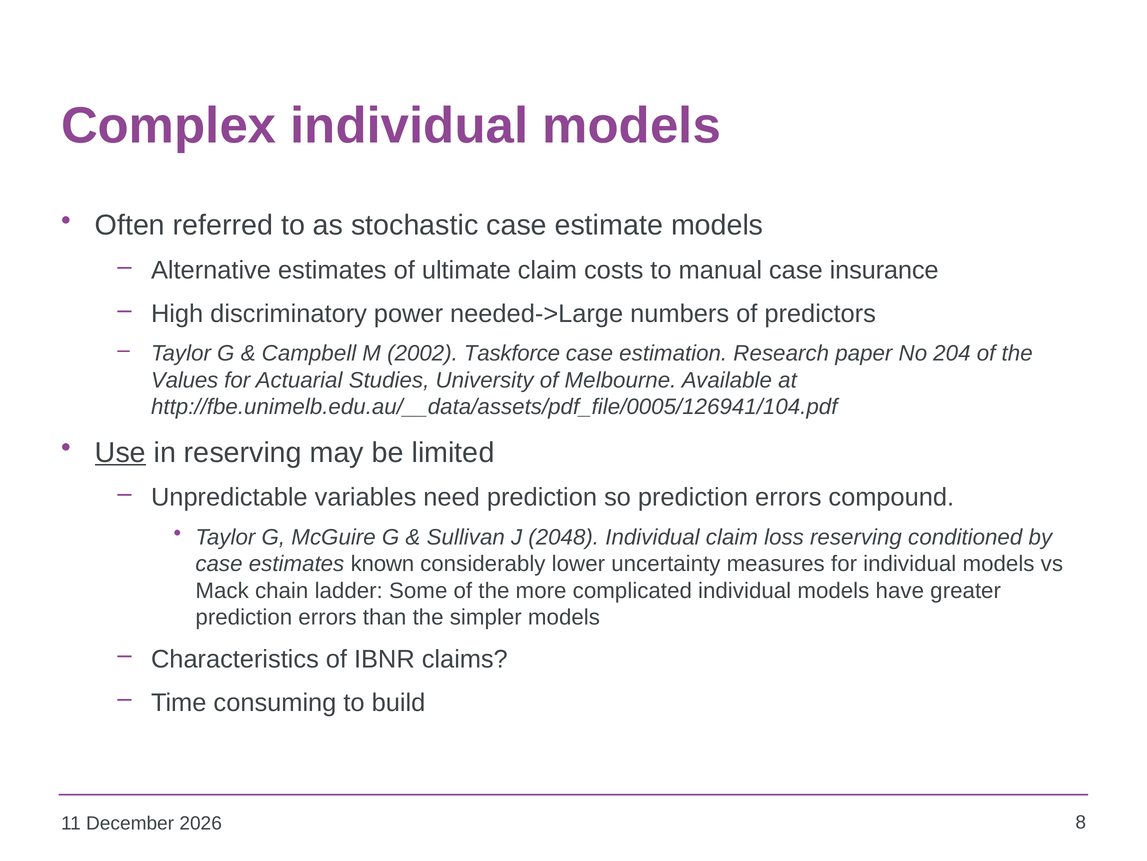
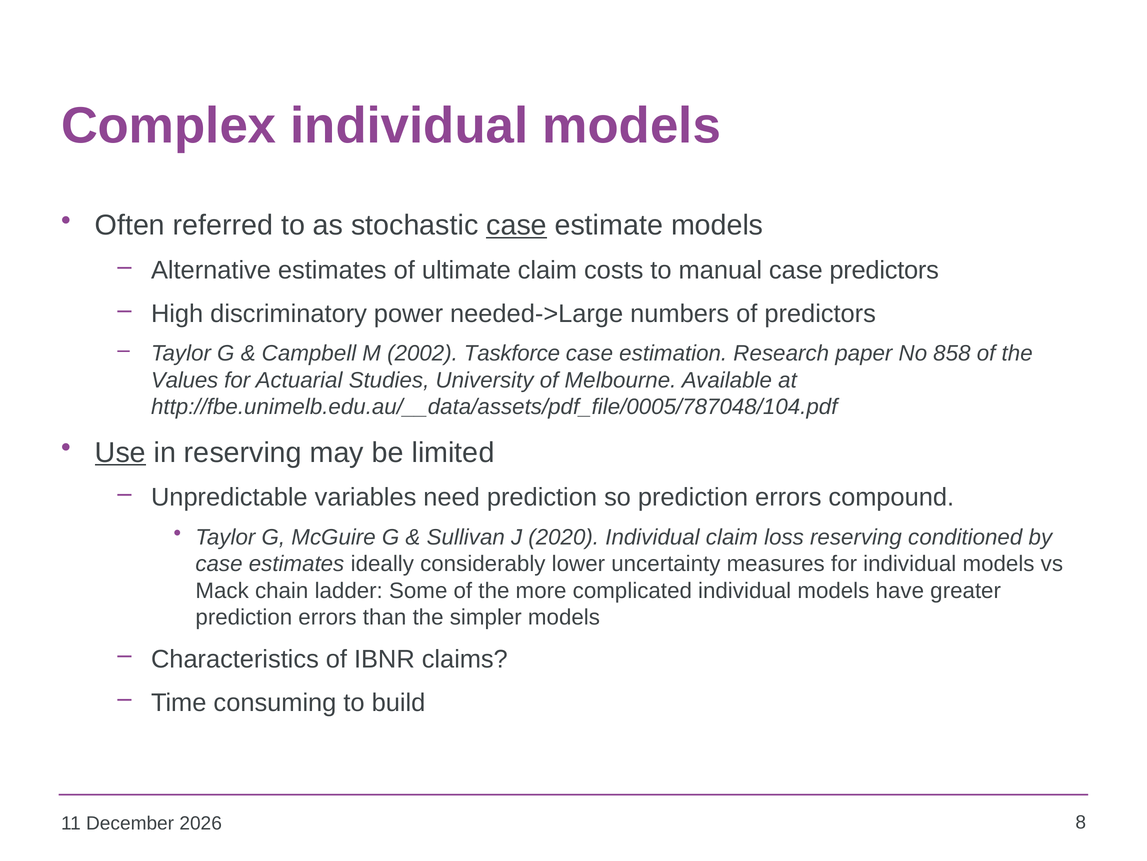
case at (517, 225) underline: none -> present
case insurance: insurance -> predictors
204: 204 -> 858
http://fbe.unimelb.edu.au/__data/assets/pdf_file/0005/126941/104.pdf: http://fbe.unimelb.edu.au/__data/assets/pdf_file/0005/126941/104.pdf -> http://fbe.unimelb.edu.au/__data/assets/pdf_file/0005/787048/104.pdf
2048: 2048 -> 2020
known: known -> ideally
